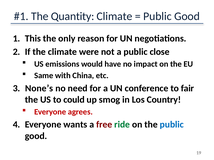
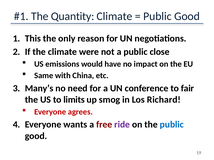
None’s: None’s -> Many’s
could: could -> limits
Country: Country -> Richard
ride colour: green -> purple
